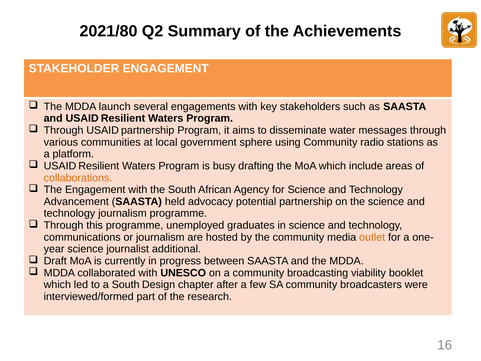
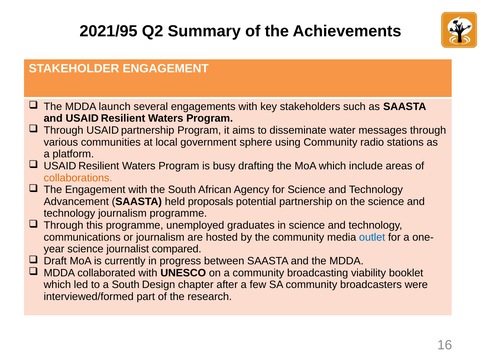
2021/80: 2021/80 -> 2021/95
advocacy: advocacy -> proposals
outlet colour: orange -> blue
additional: additional -> compared
